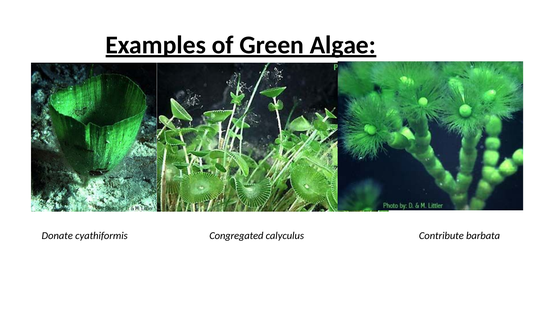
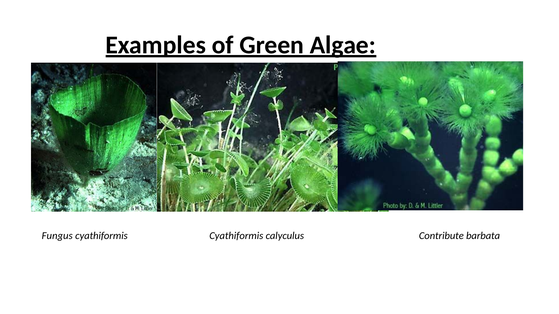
Donate: Donate -> Fungus
cyathiformis Congregated: Congregated -> Cyathiformis
